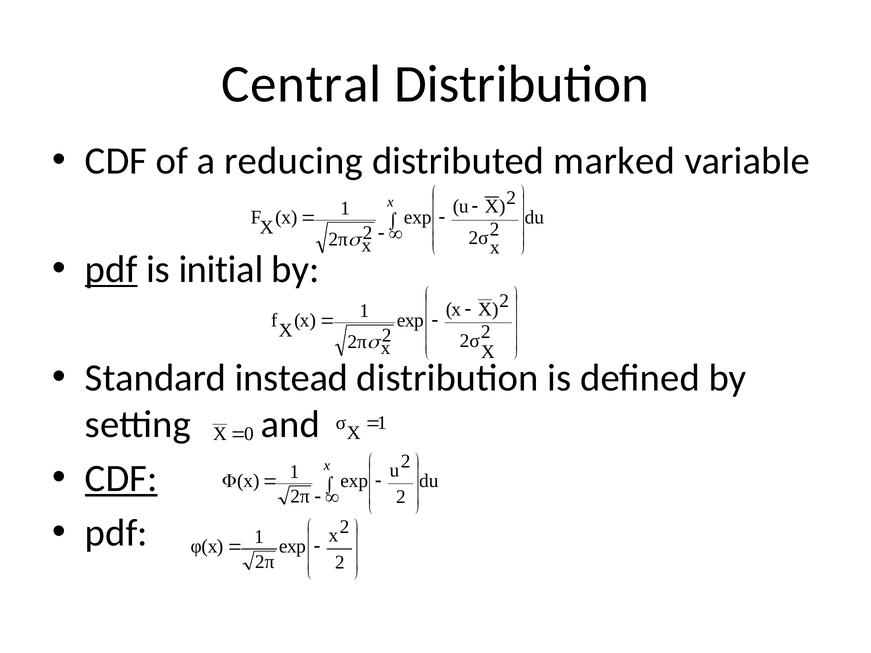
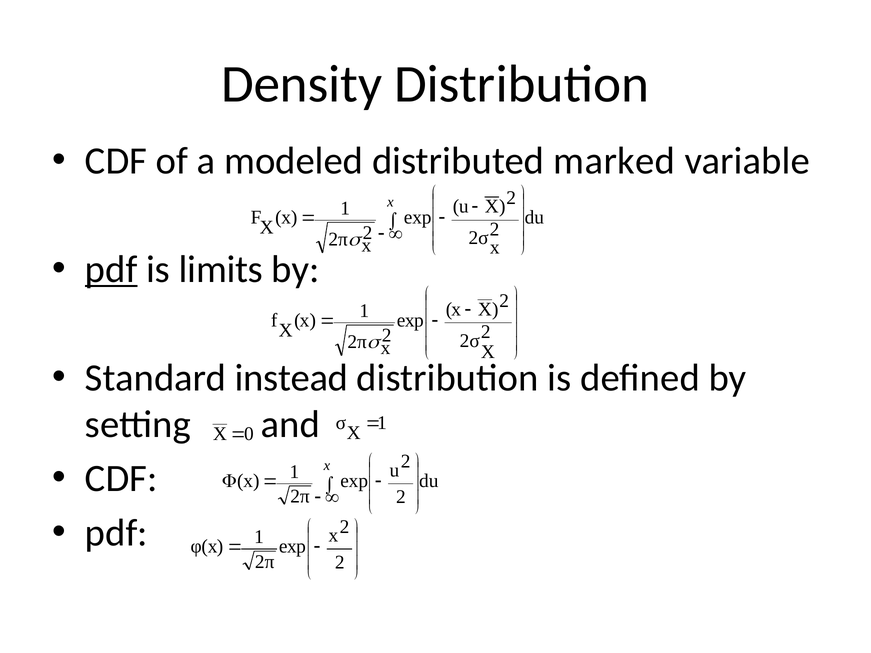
Central: Central -> Density
reducing: reducing -> modeled
initial: initial -> limits
CDF at (121, 479) underline: present -> none
